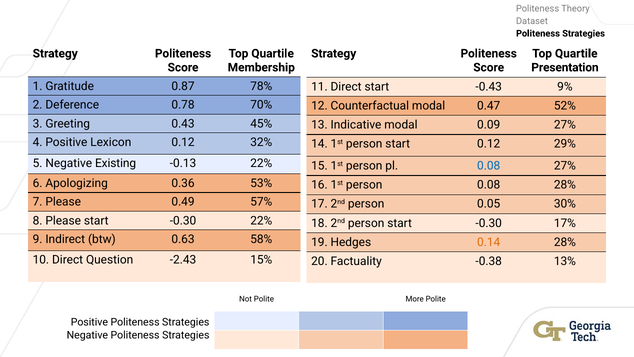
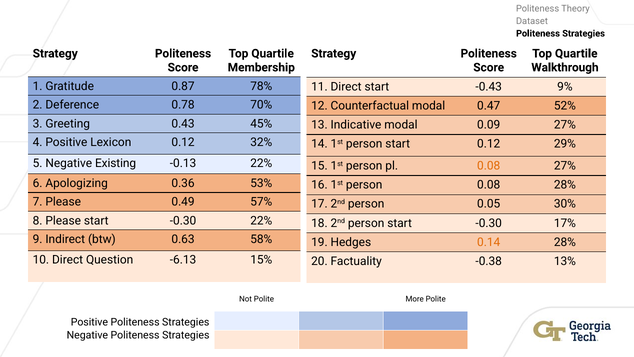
Presentation: Presentation -> Walkthrough
0.08 at (489, 166) colour: blue -> orange
-2.43: -2.43 -> -6.13
